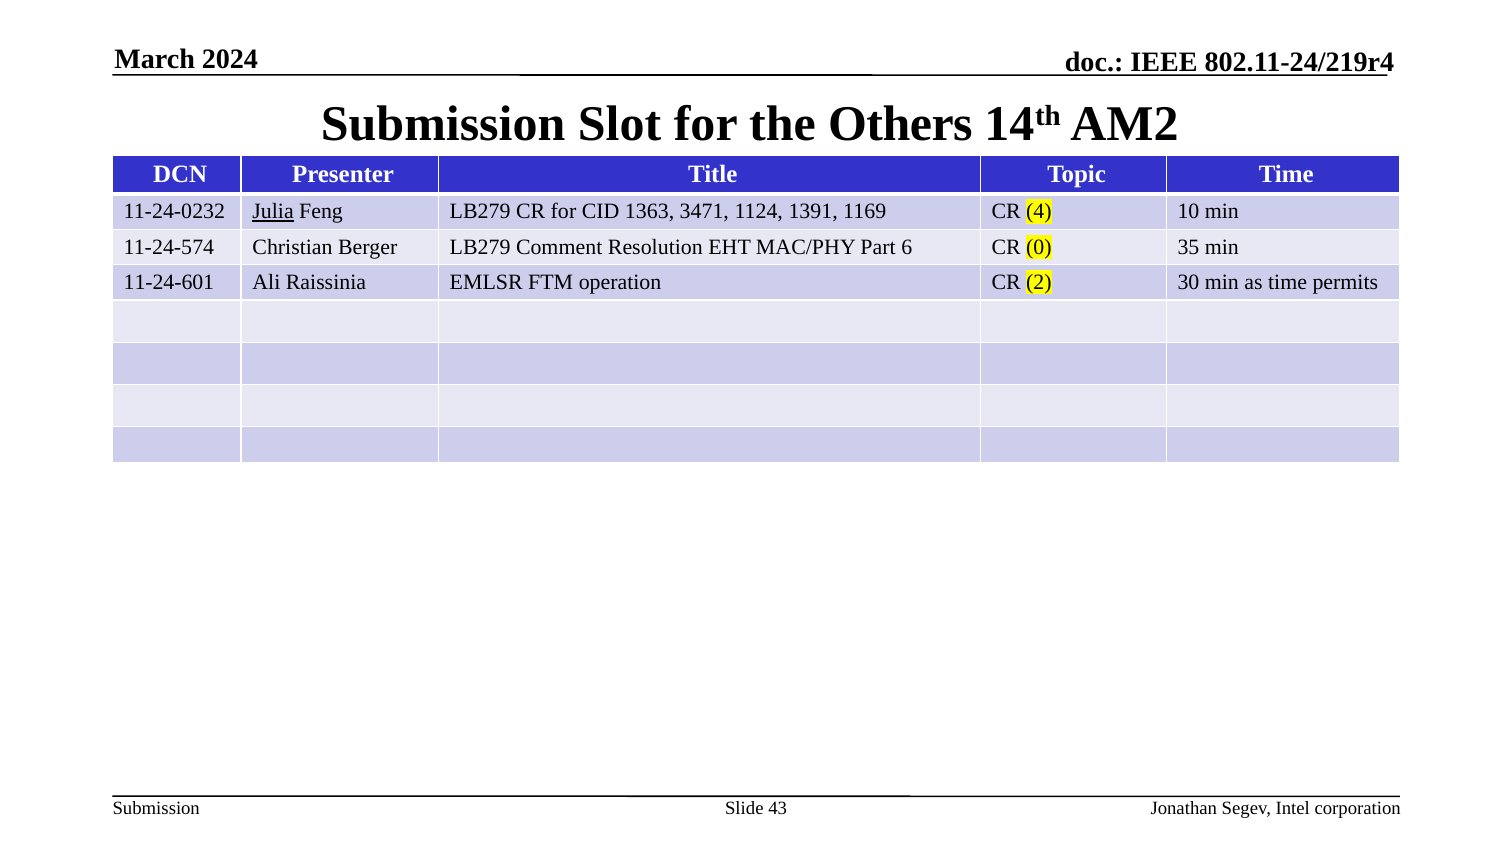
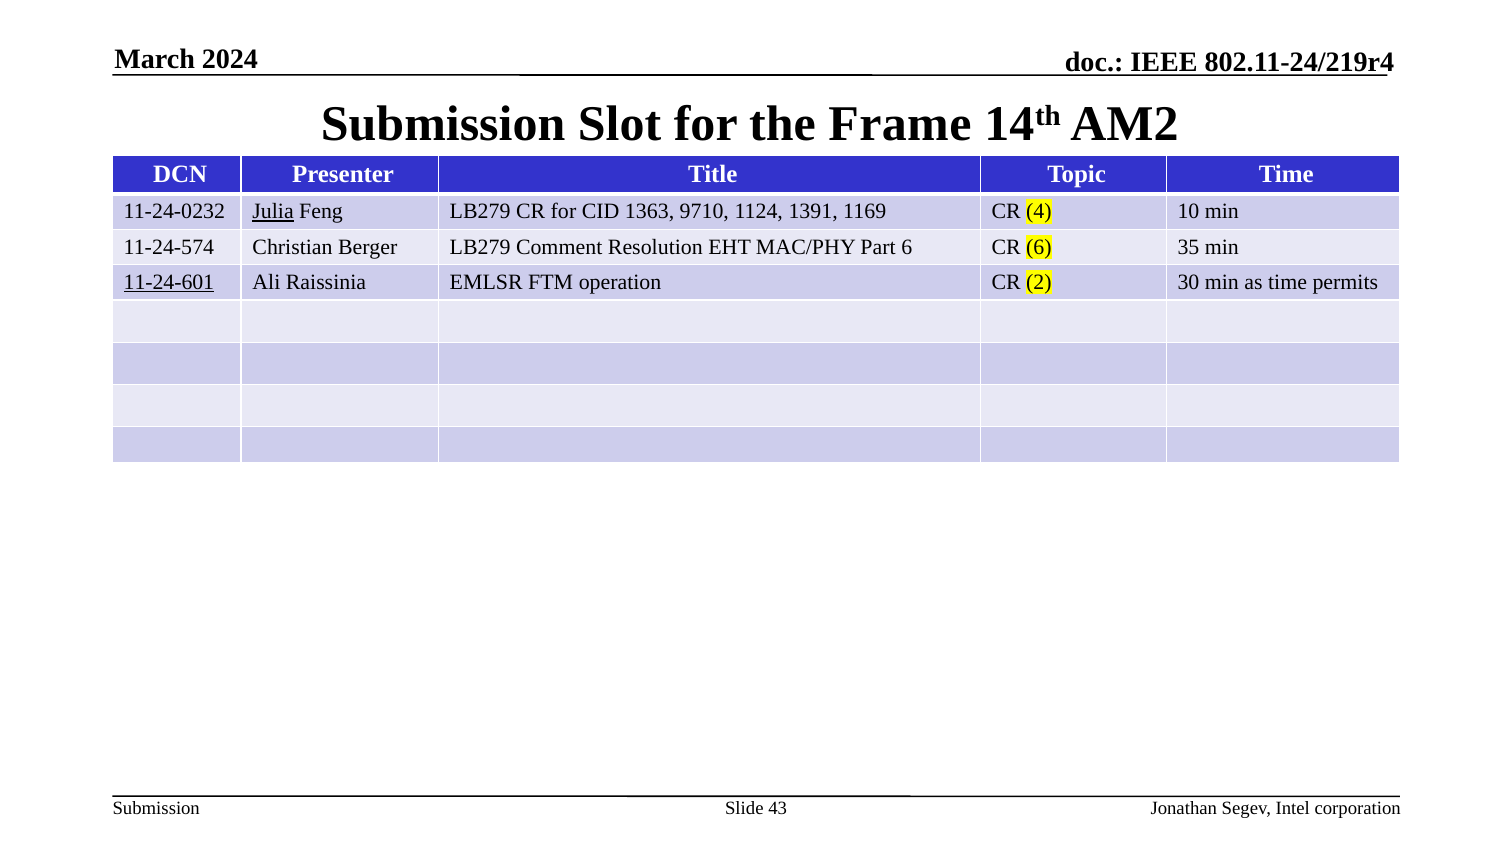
Others: Others -> Frame
3471: 3471 -> 9710
CR 0: 0 -> 6
11-24-601 underline: none -> present
